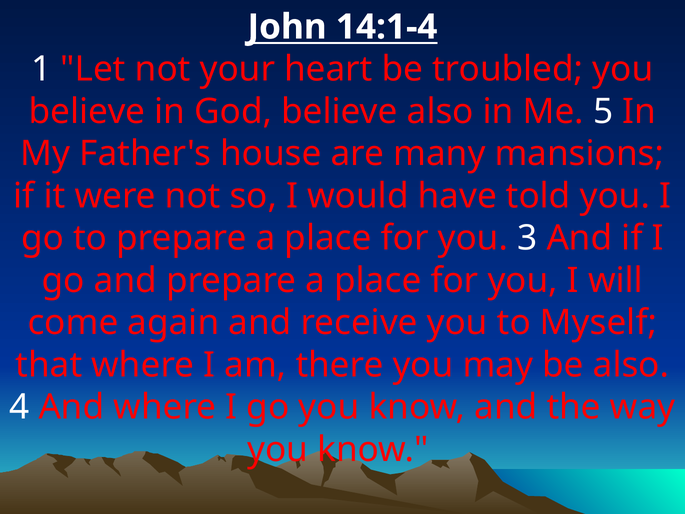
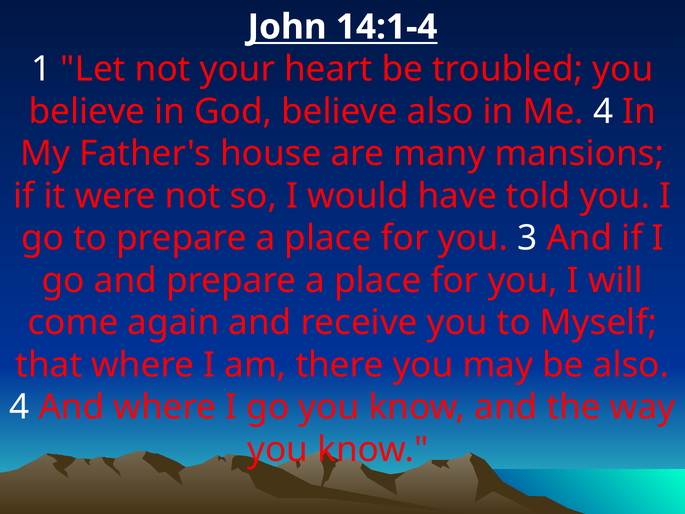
Me 5: 5 -> 4
